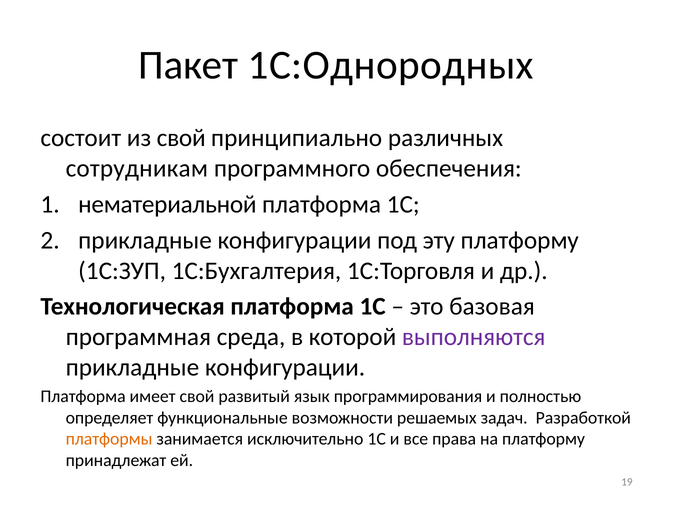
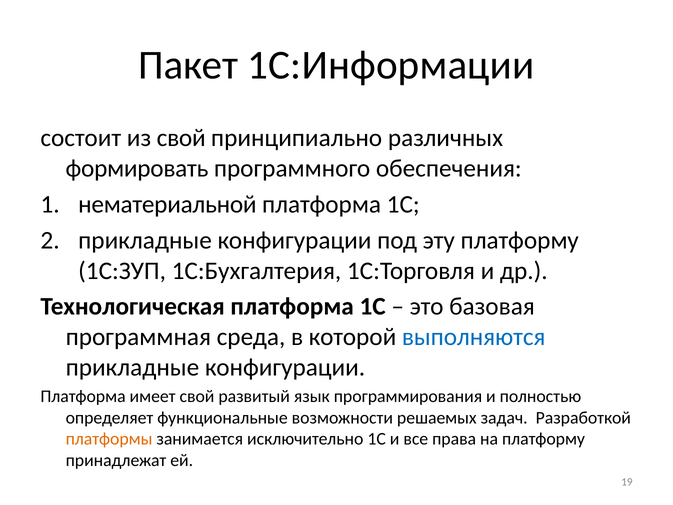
1С:Однородных: 1С:Однородных -> 1С:Информации
сотрудникам: сотрудникам -> формировать
выполняются colour: purple -> blue
